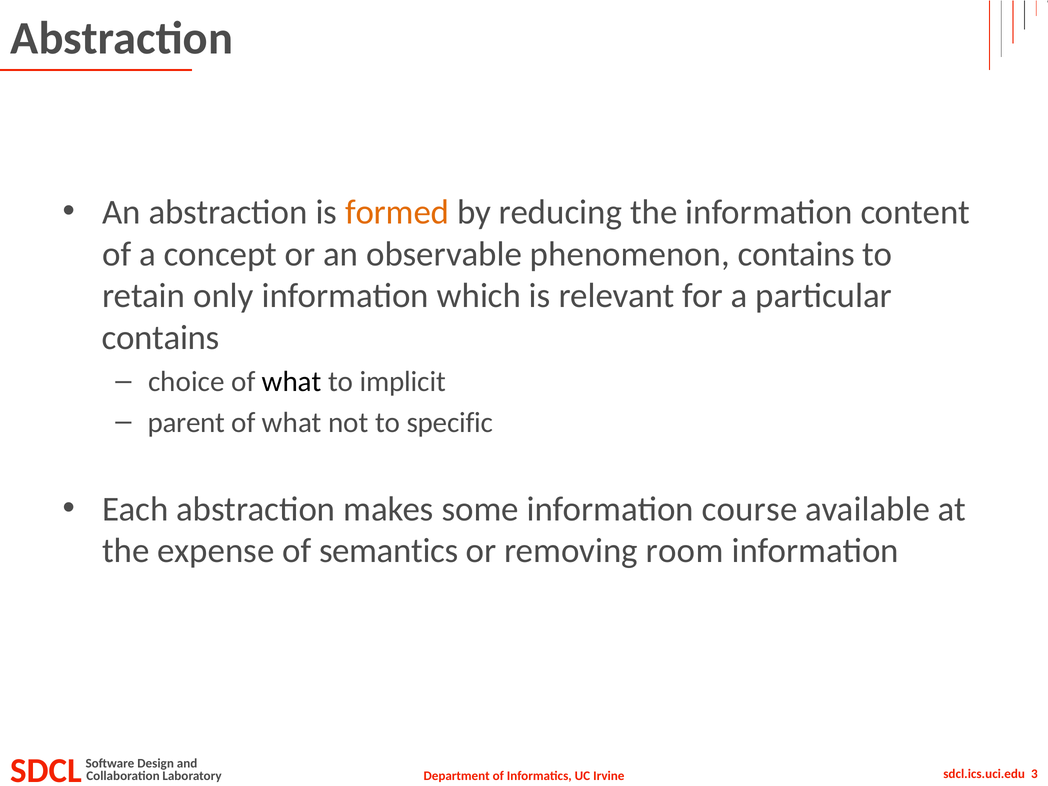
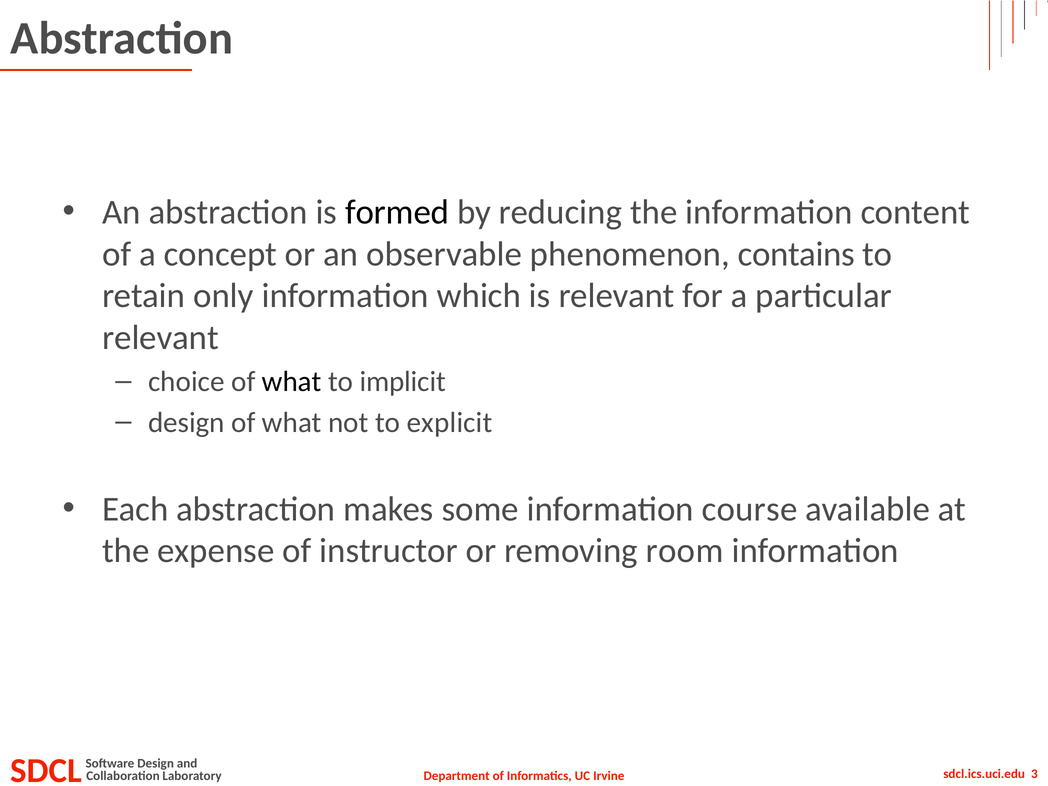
formed colour: orange -> black
contains at (161, 338): contains -> relevant
parent at (186, 422): parent -> design
specific: specific -> explicit
semantics: semantics -> instructor
